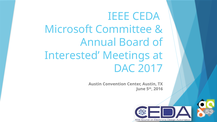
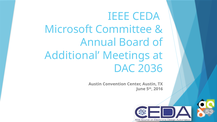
Interested: Interested -> Additional
2017: 2017 -> 2036
